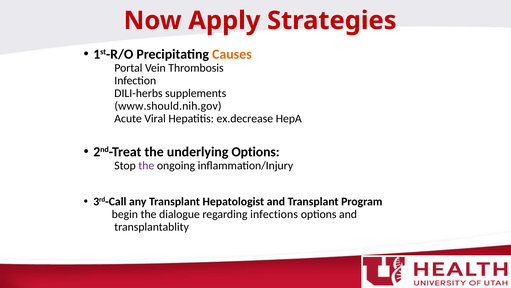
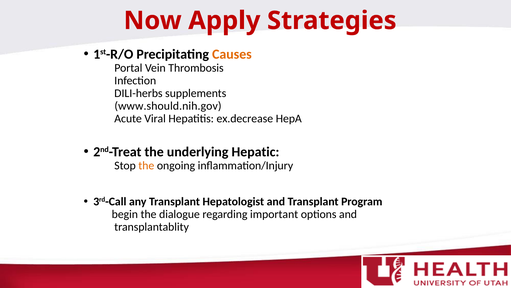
underlying Options: Options -> Hepatic
the at (146, 165) colour: purple -> orange
infections: infections -> important
